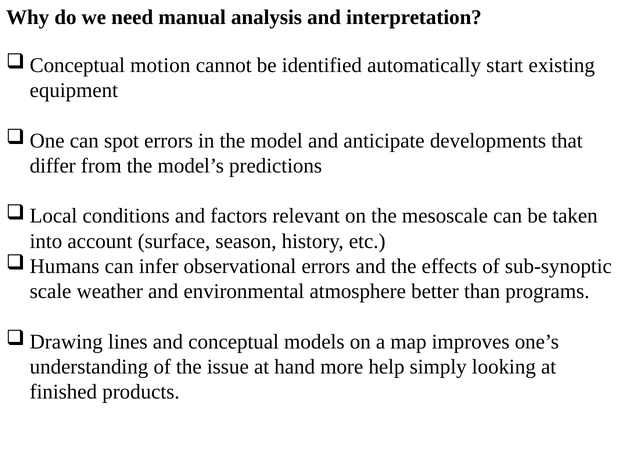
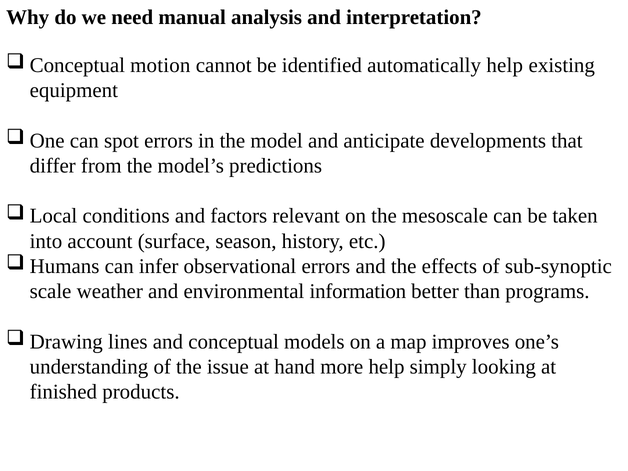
automatically start: start -> help
atmosphere: atmosphere -> information
